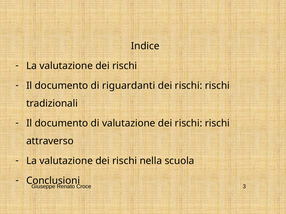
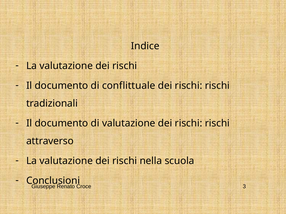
riguardanti: riguardanti -> conflittuale
